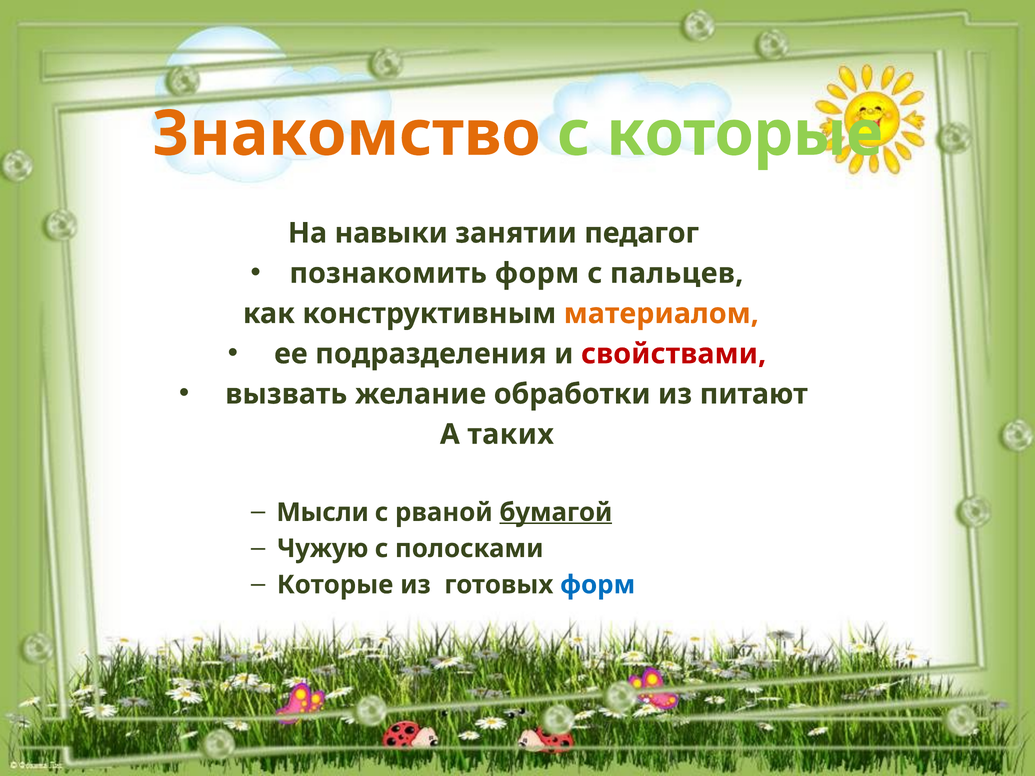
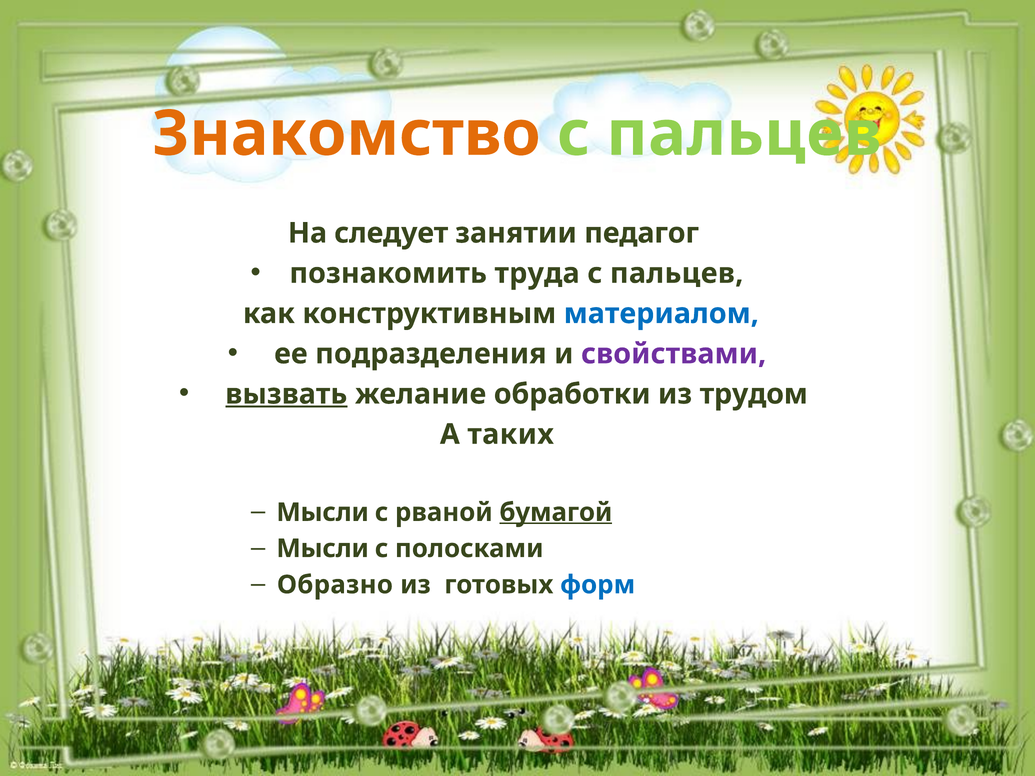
которые at (745, 134): которые -> пальцев
навыки: навыки -> следует
познакомить форм: форм -> труда
материалом colour: orange -> blue
свойствами colour: red -> purple
вызвать underline: none -> present
питают: питают -> трудом
Чужую at (323, 549): Чужую -> Мысли
Которые at (335, 585): Которые -> Образно
